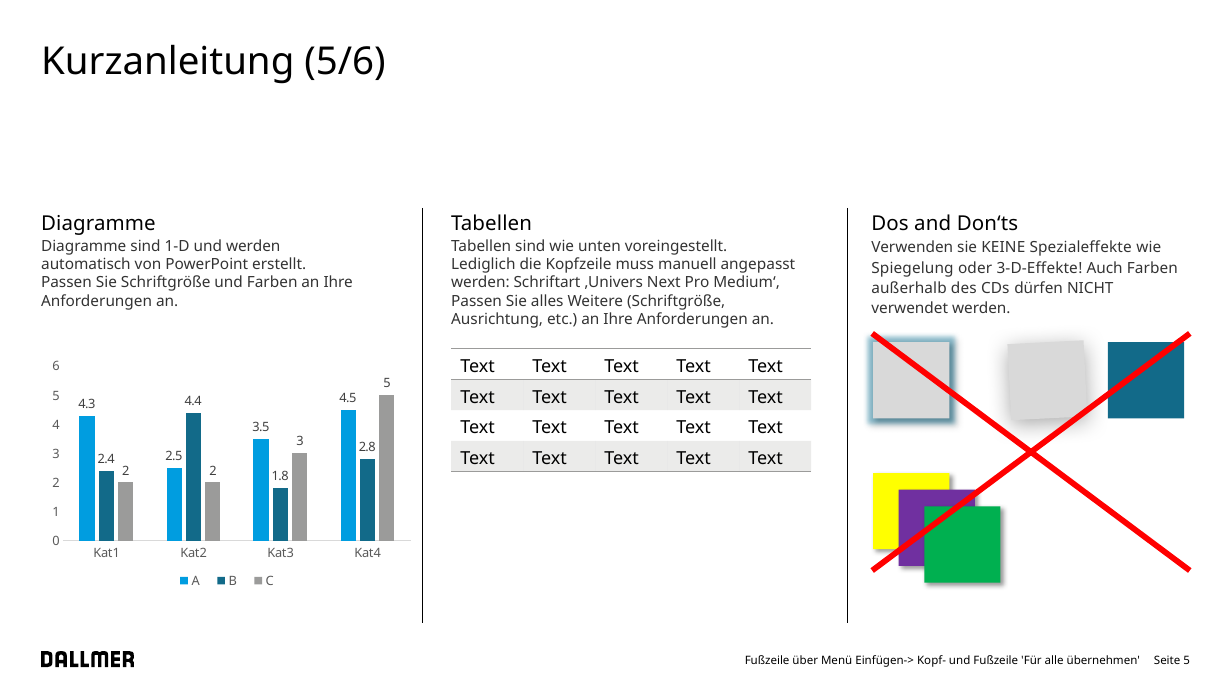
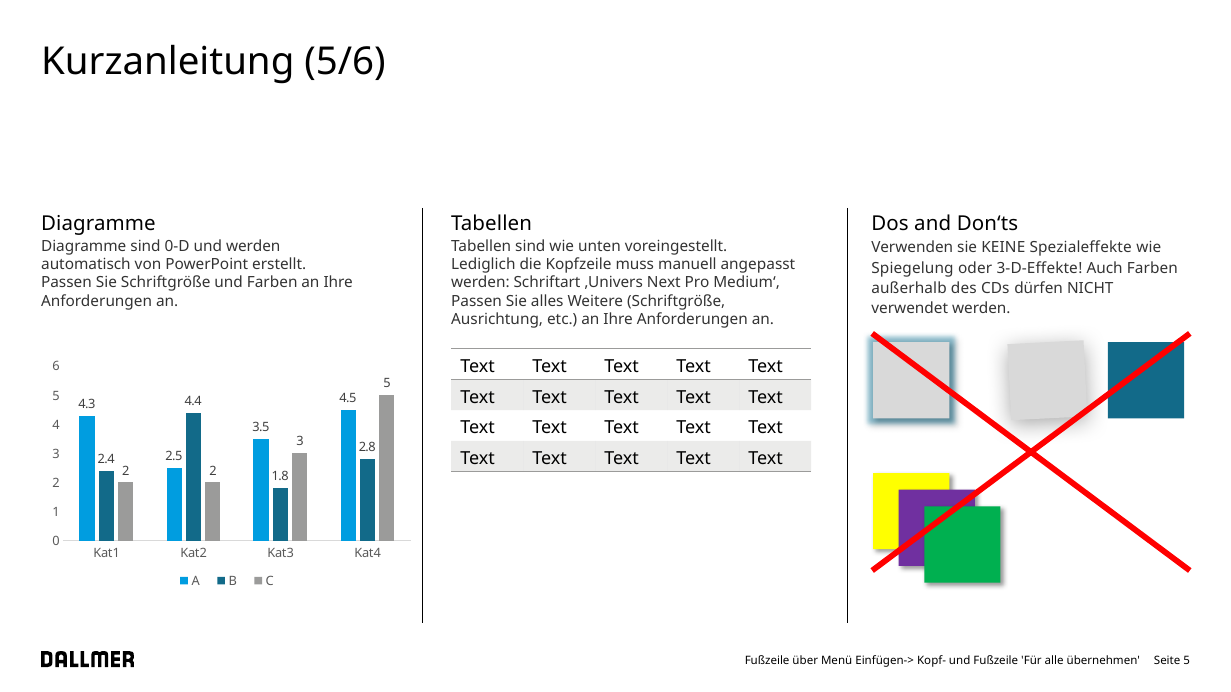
1-D: 1-D -> 0-D
